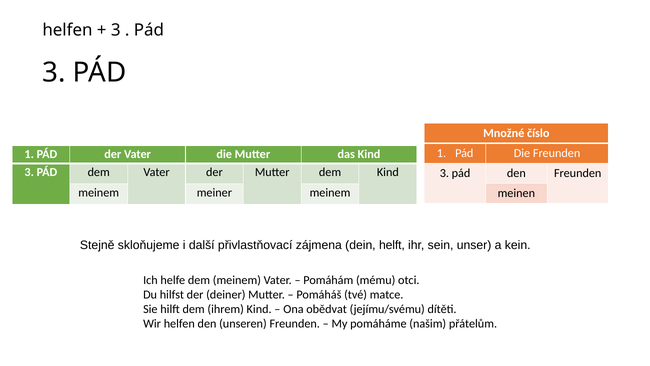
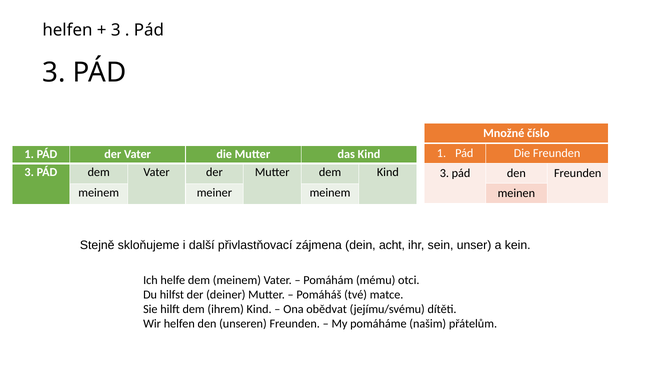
helft: helft -> acht
